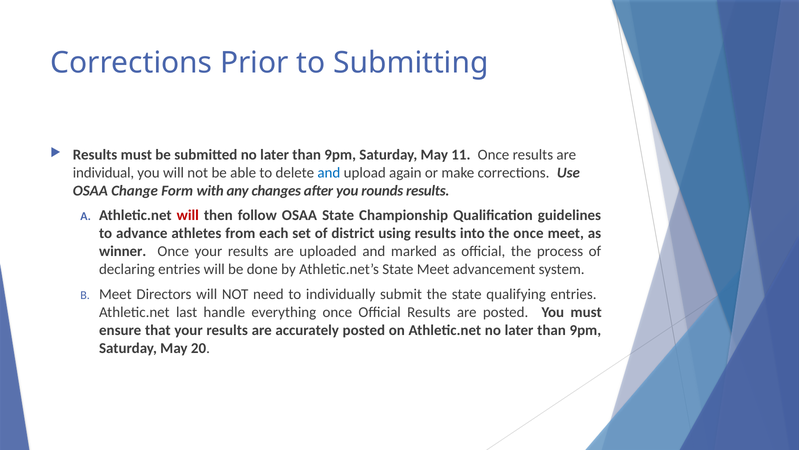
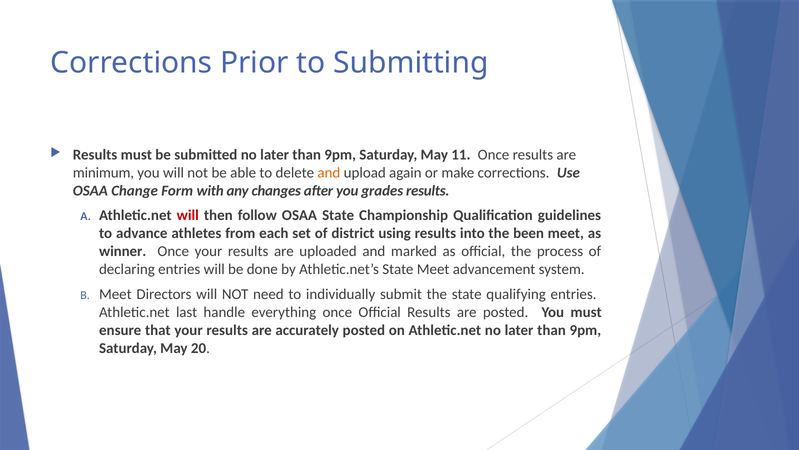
individual: individual -> minimum
and at (329, 173) colour: blue -> orange
rounds: rounds -> grades
the once: once -> been
